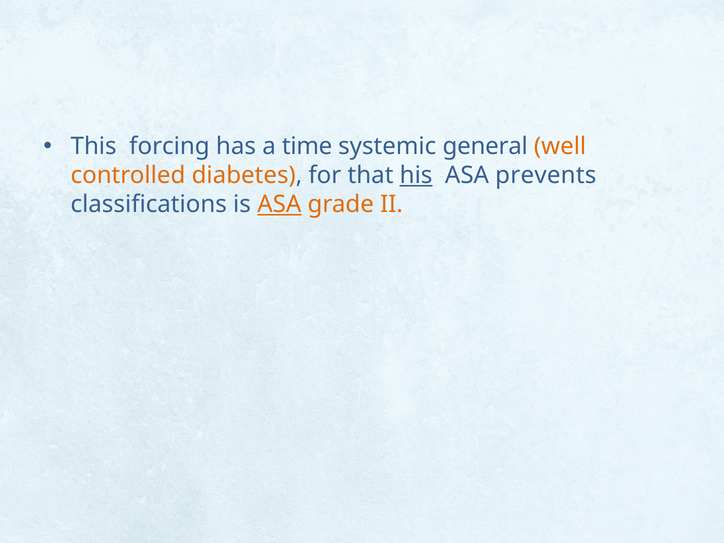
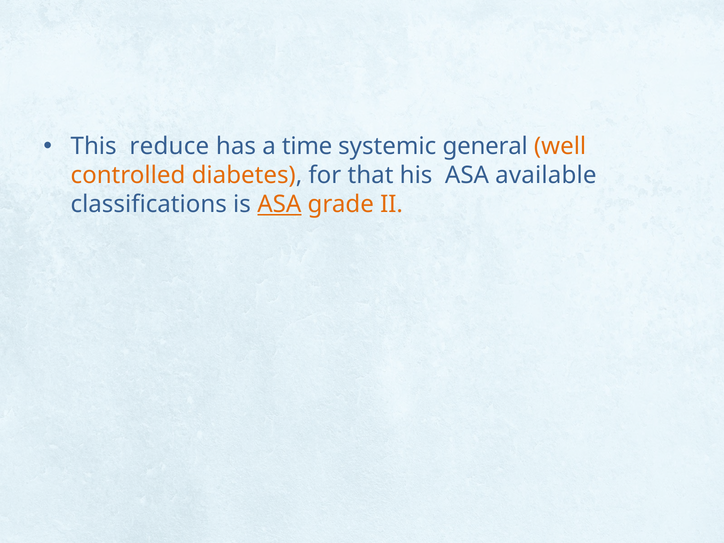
forcing: forcing -> reduce
his underline: present -> none
prevents: prevents -> available
